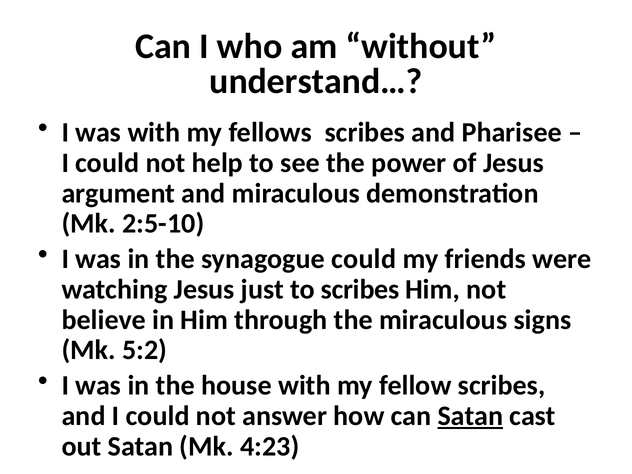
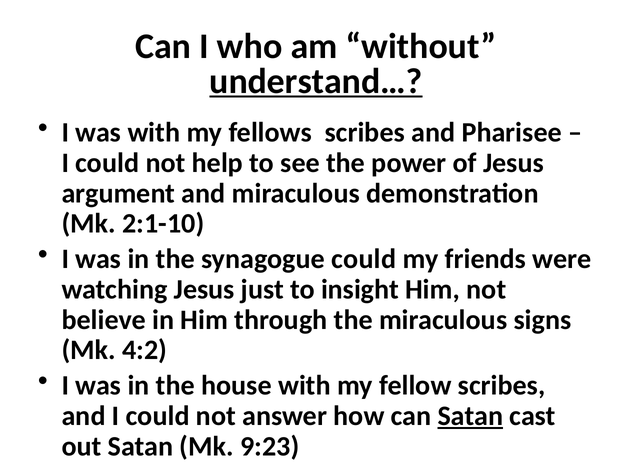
understand… underline: none -> present
2:5-10: 2:5-10 -> 2:1-10
to scribes: scribes -> insight
5:2: 5:2 -> 4:2
4:23: 4:23 -> 9:23
